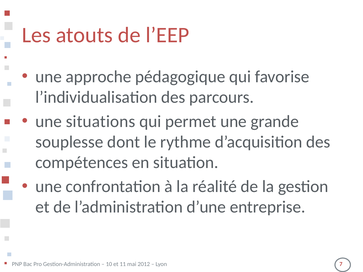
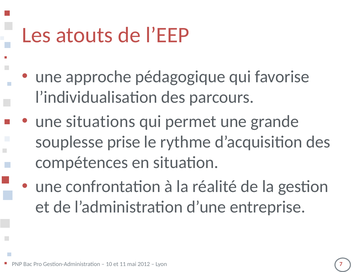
dont: dont -> prise
